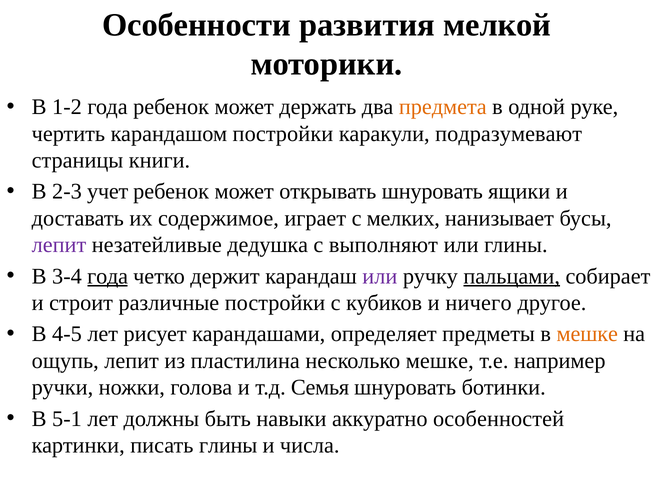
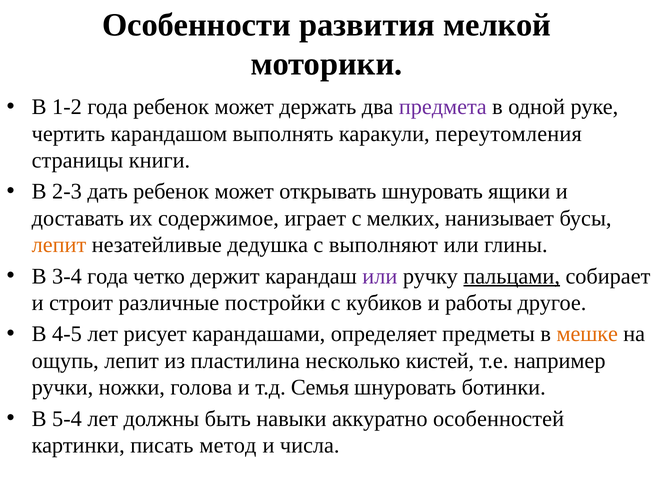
предмета colour: orange -> purple
карандашом постройки: постройки -> выполнять
подразумевают: подразумевают -> переутомления
учет: учет -> дать
лепит at (59, 245) colour: purple -> orange
года at (108, 276) underline: present -> none
ничего: ничего -> работы
несколько мешке: мешке -> кистей
5-1: 5-1 -> 5-4
писать глины: глины -> метод
